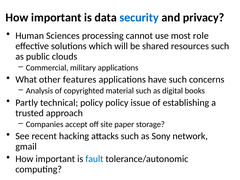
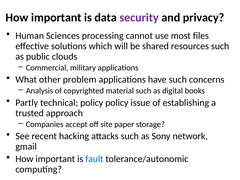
security colour: blue -> purple
role: role -> files
features: features -> problem
